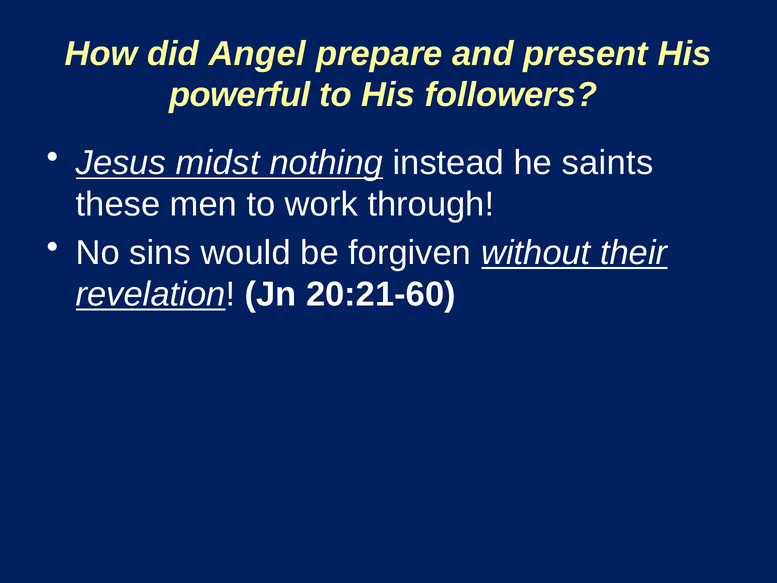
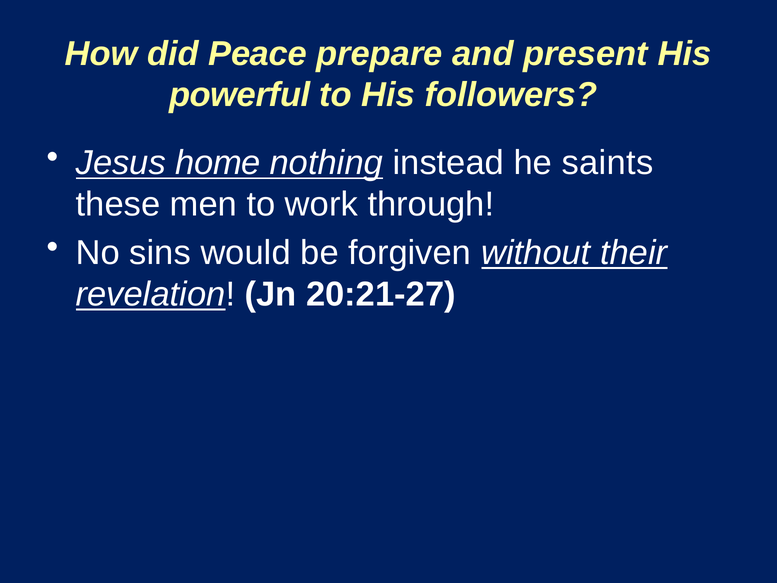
Angel: Angel -> Peace
midst: midst -> home
20:21-60: 20:21-60 -> 20:21-27
